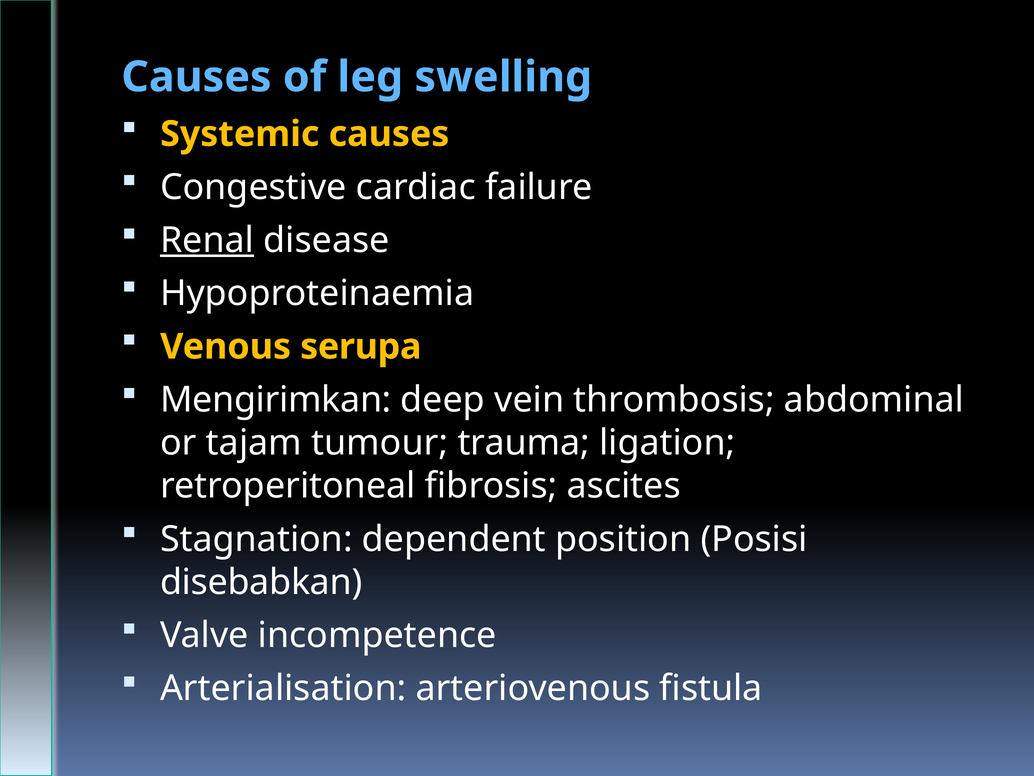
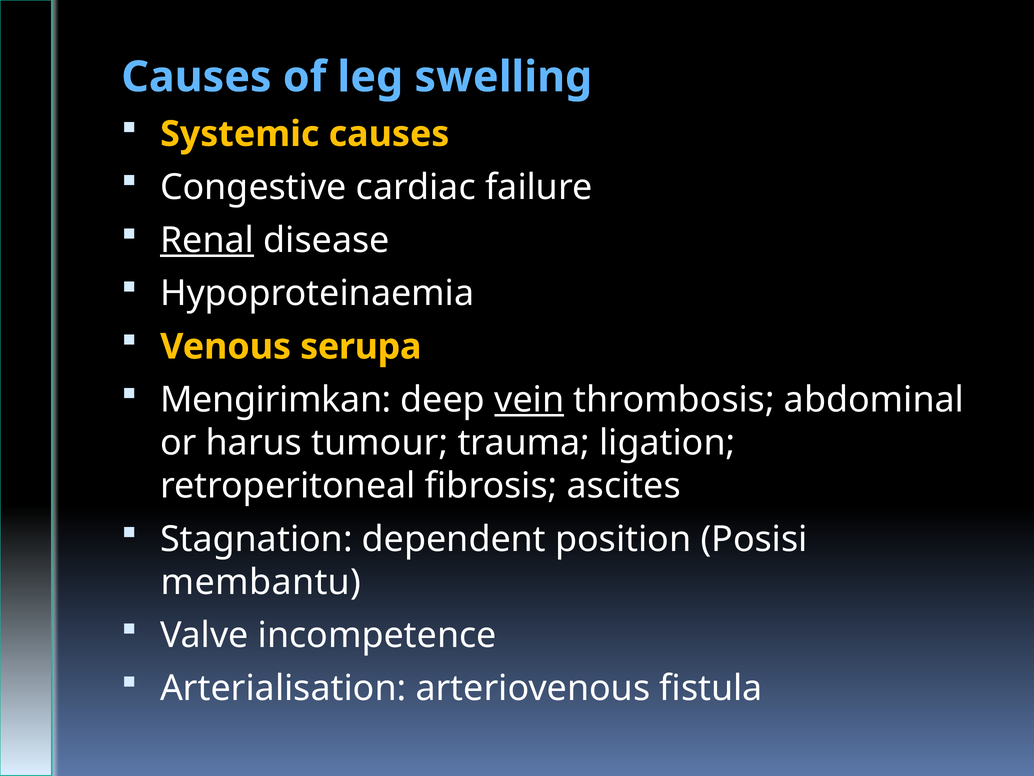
vein underline: none -> present
tajam: tajam -> harus
disebabkan: disebabkan -> membantu
